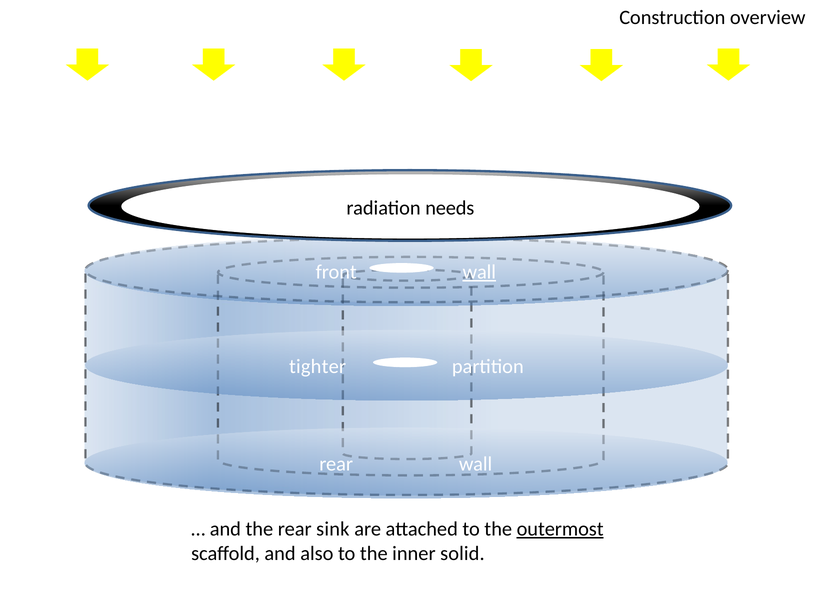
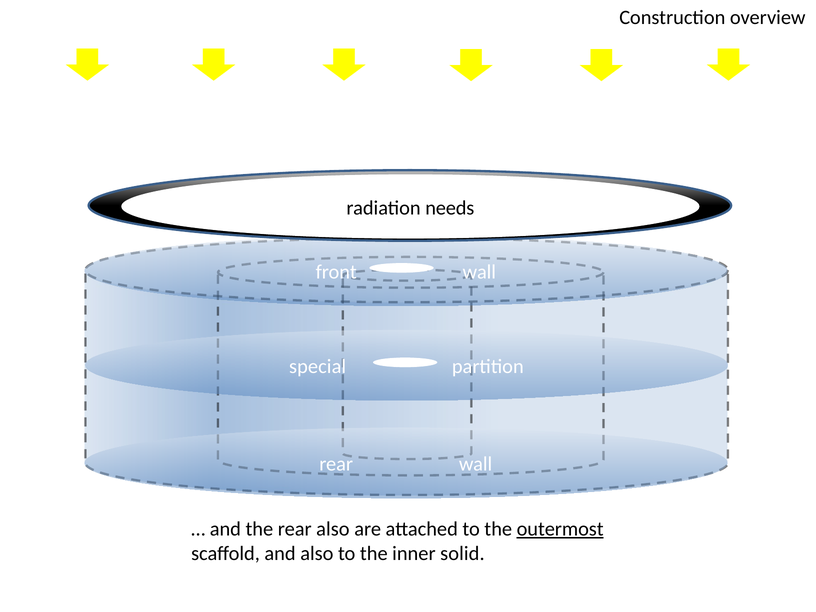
wall at (479, 272) underline: present -> none
tighter: tighter -> special
rear sink: sink -> also
